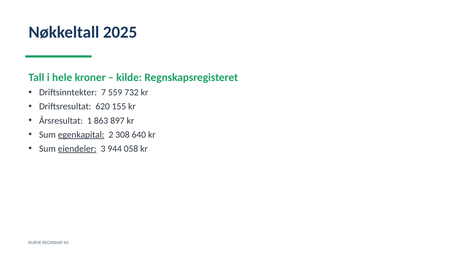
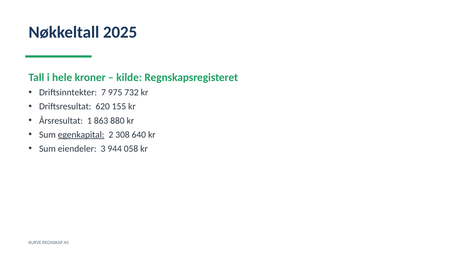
559: 559 -> 975
897: 897 -> 880
eiendeler underline: present -> none
